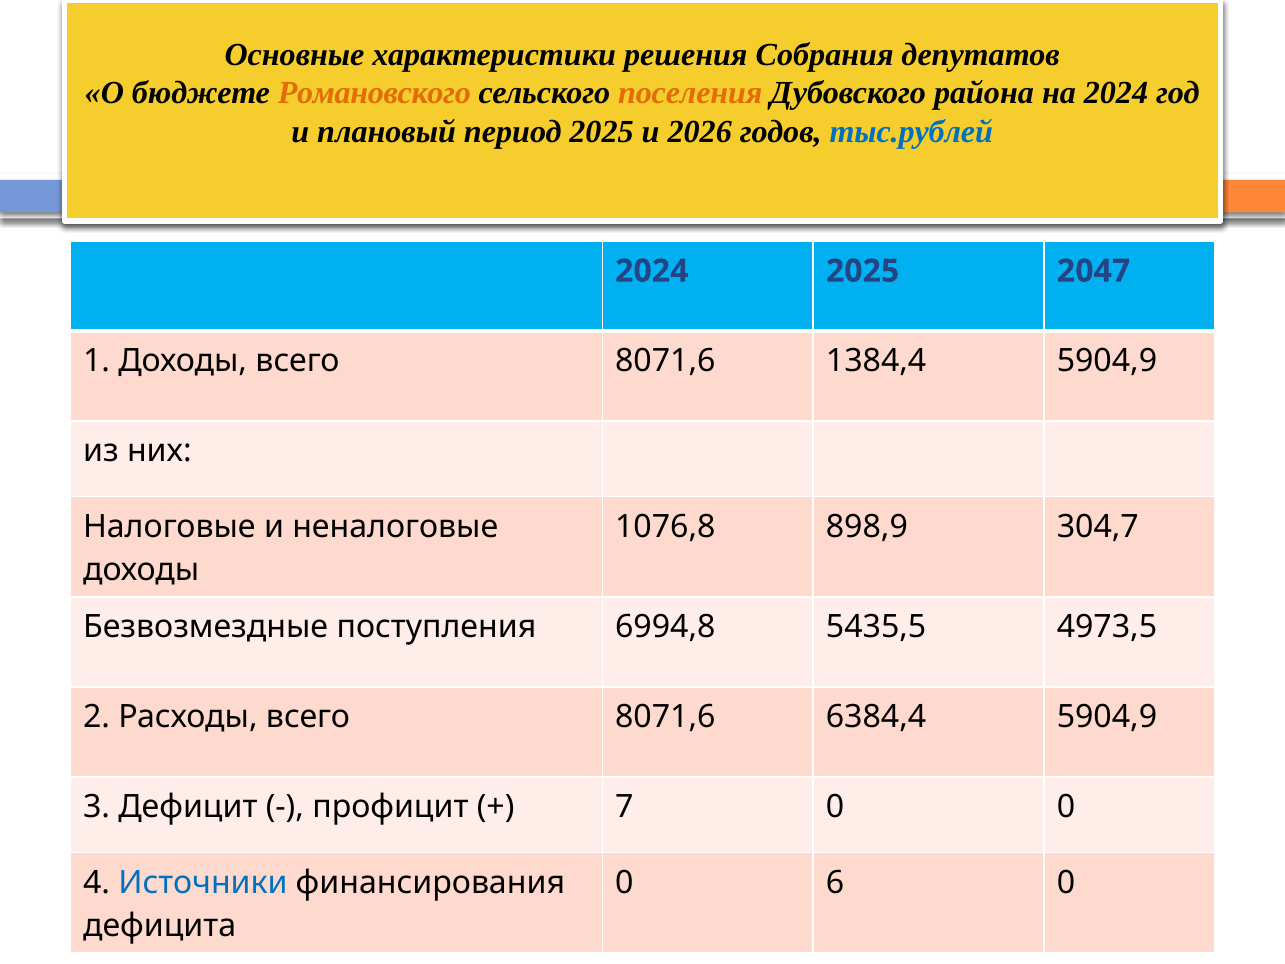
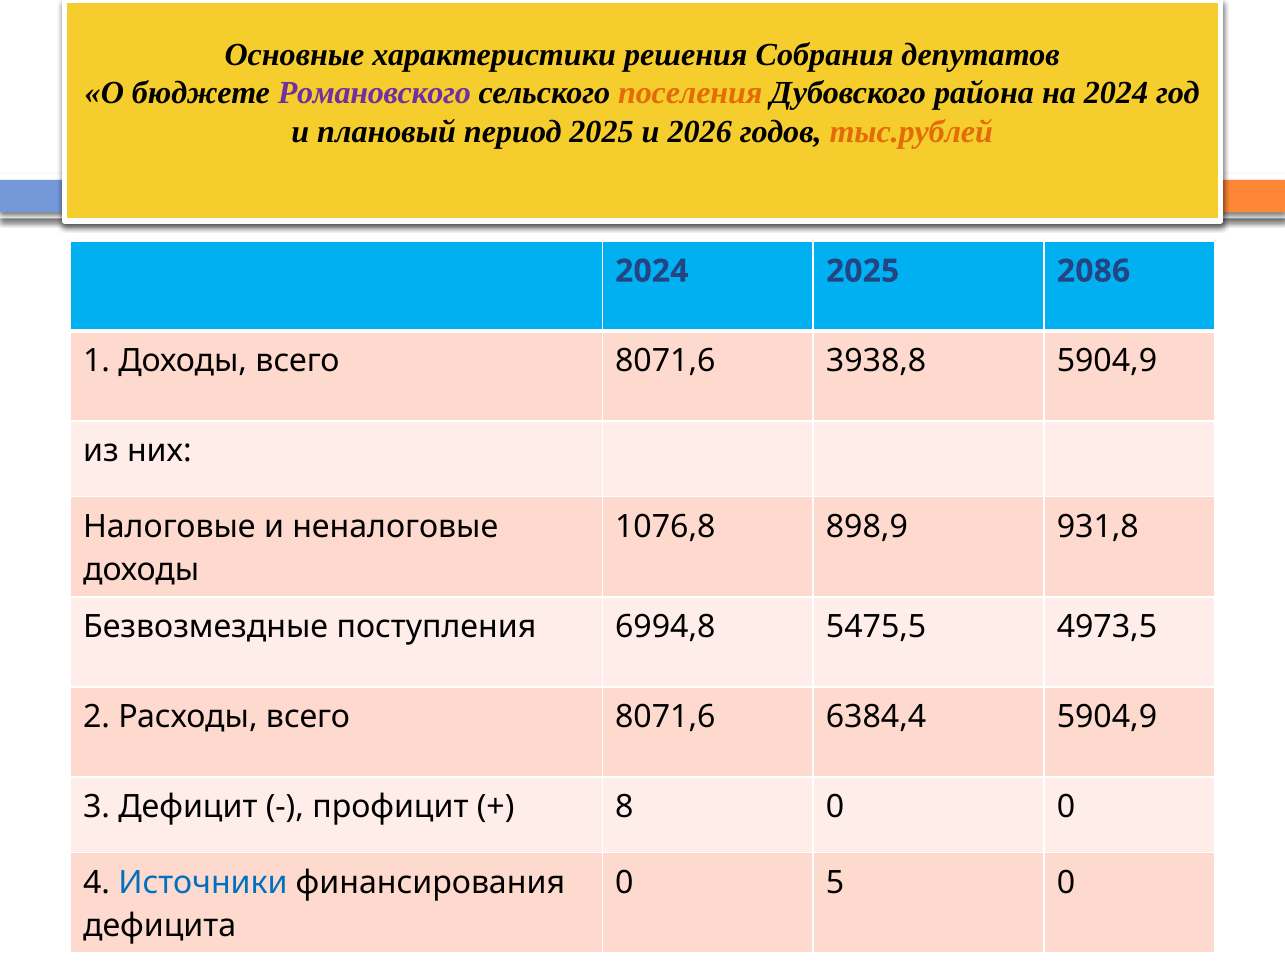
Романовского colour: orange -> purple
тыс.рублей colour: blue -> orange
2047: 2047 -> 2086
1384,4: 1384,4 -> 3938,8
304,7: 304,7 -> 931,8
5435,5: 5435,5 -> 5475,5
7: 7 -> 8
6: 6 -> 5
